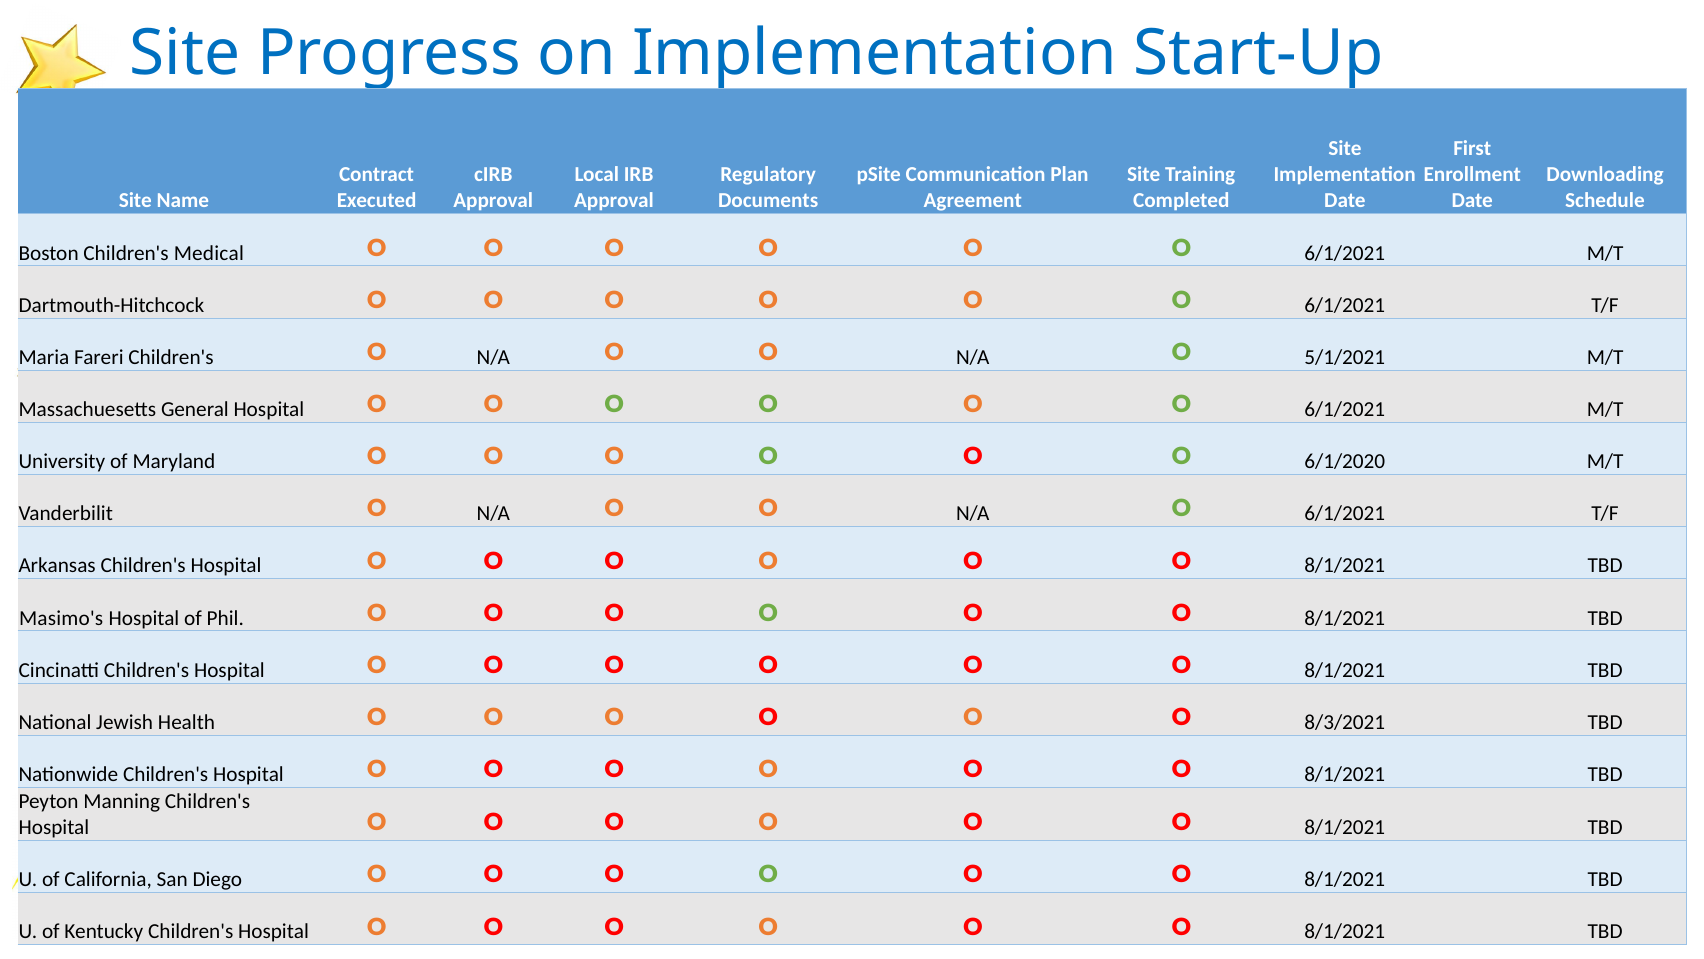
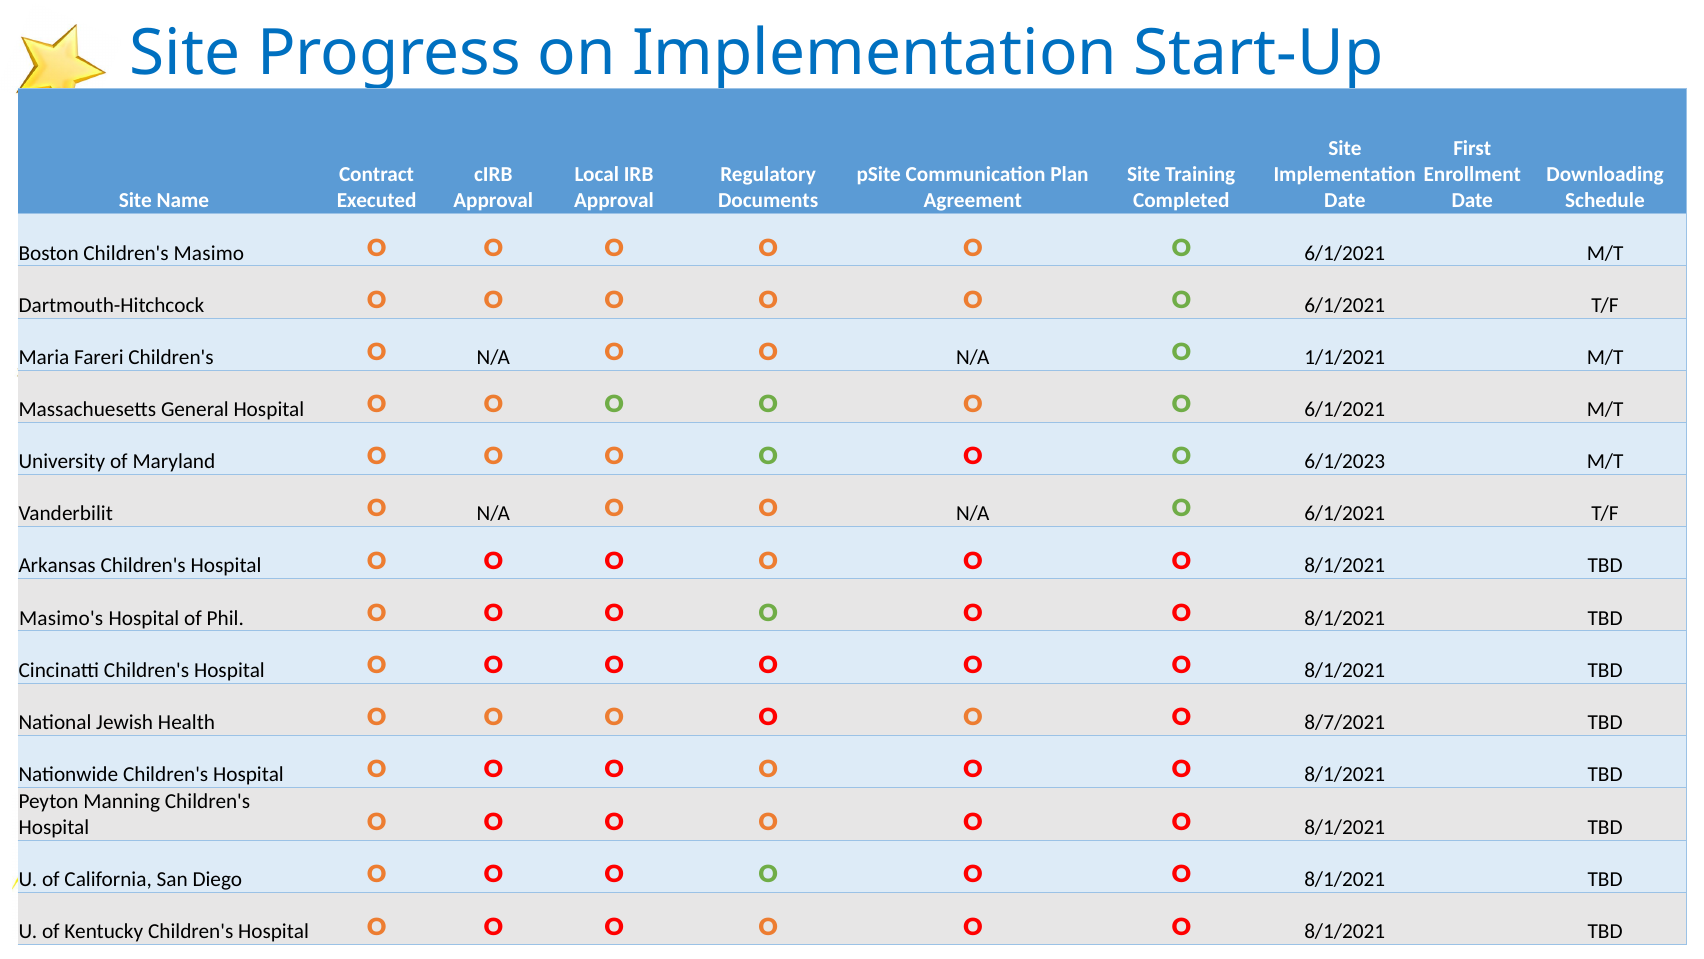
Medical: Medical -> Masimo
5/1/2021: 5/1/2021 -> 1/1/2021
6/1/2020: 6/1/2020 -> 6/1/2023
8/3/2021: 8/3/2021 -> 8/7/2021
